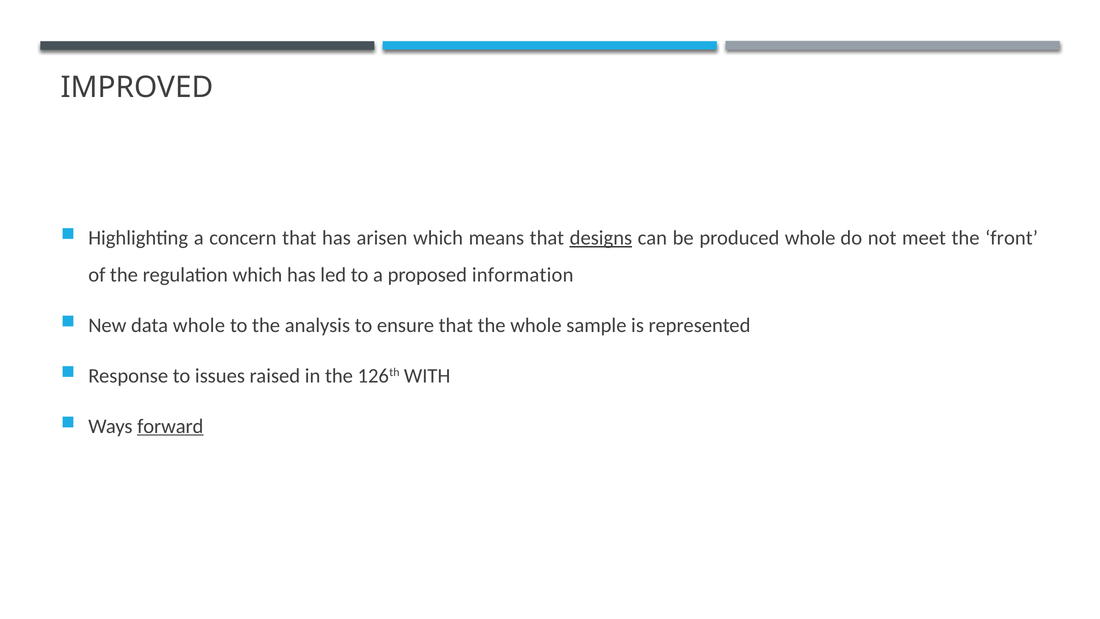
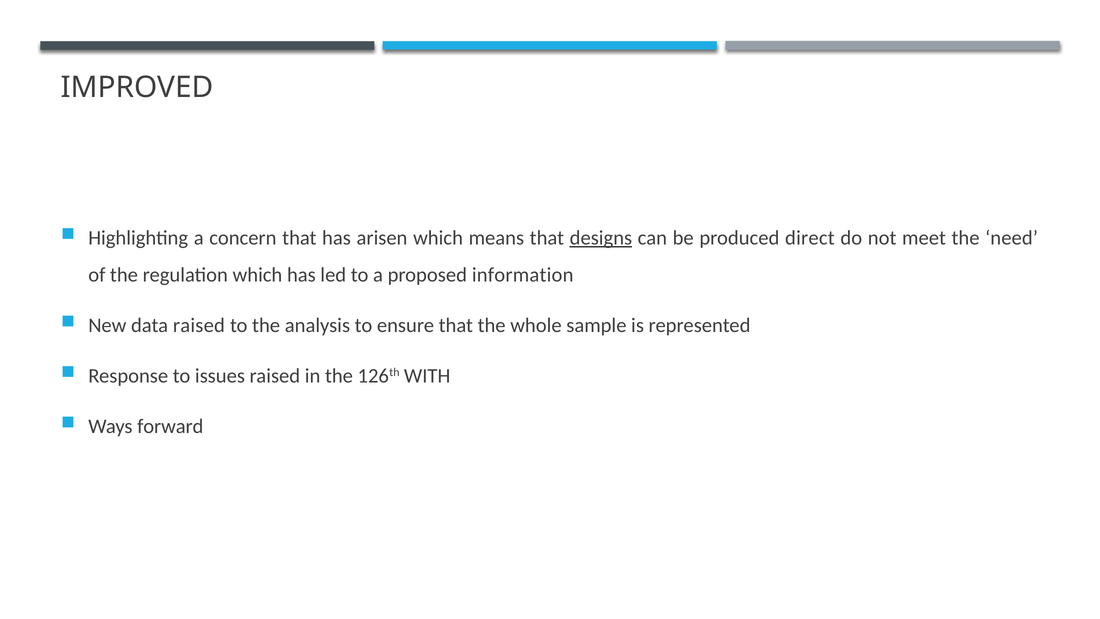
produced whole: whole -> direct
front: front -> need
data whole: whole -> raised
forward underline: present -> none
